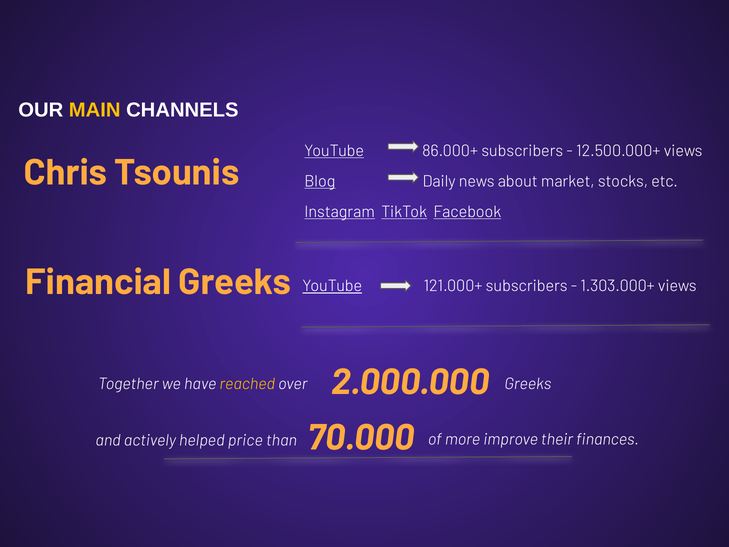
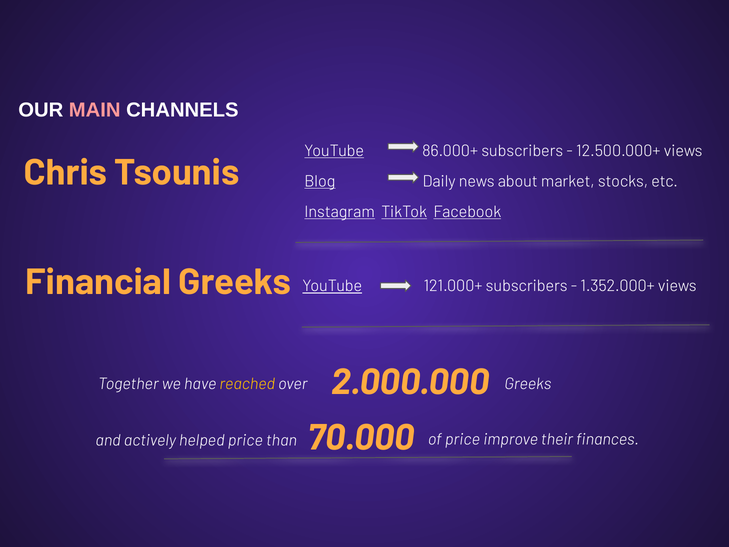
MAIN colour: yellow -> pink
1.303.000+: 1.303.000+ -> 1.352.000+
of more: more -> price
